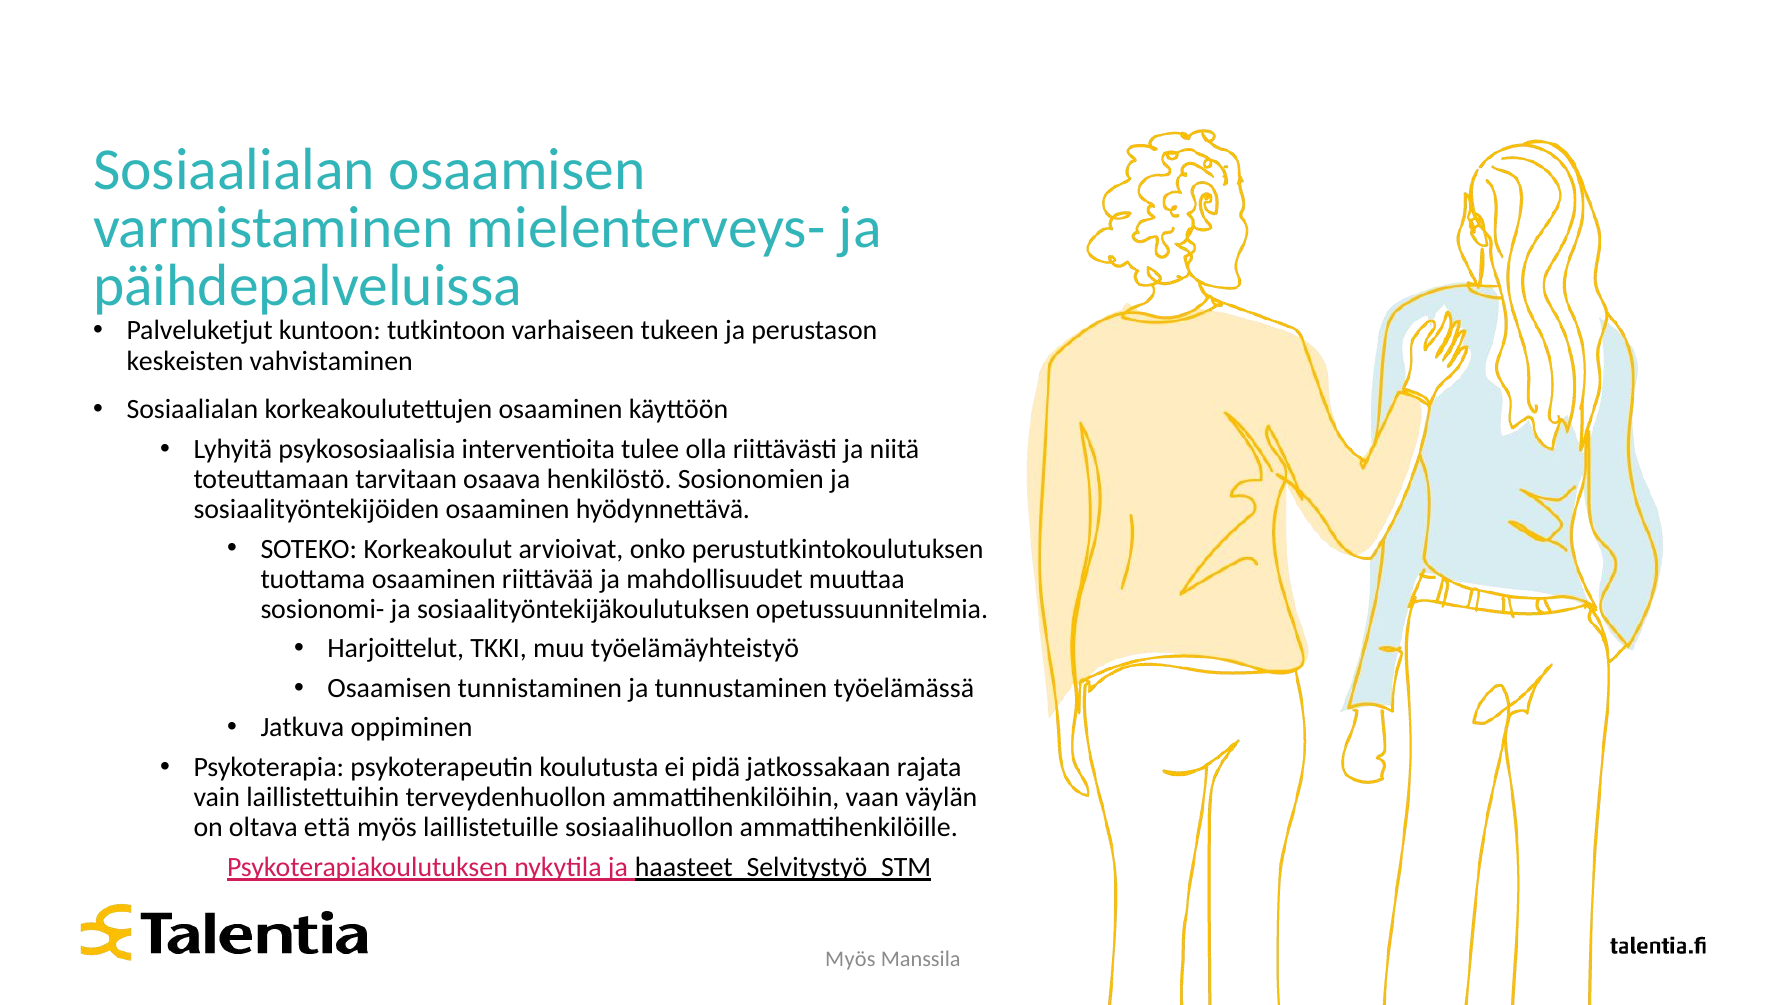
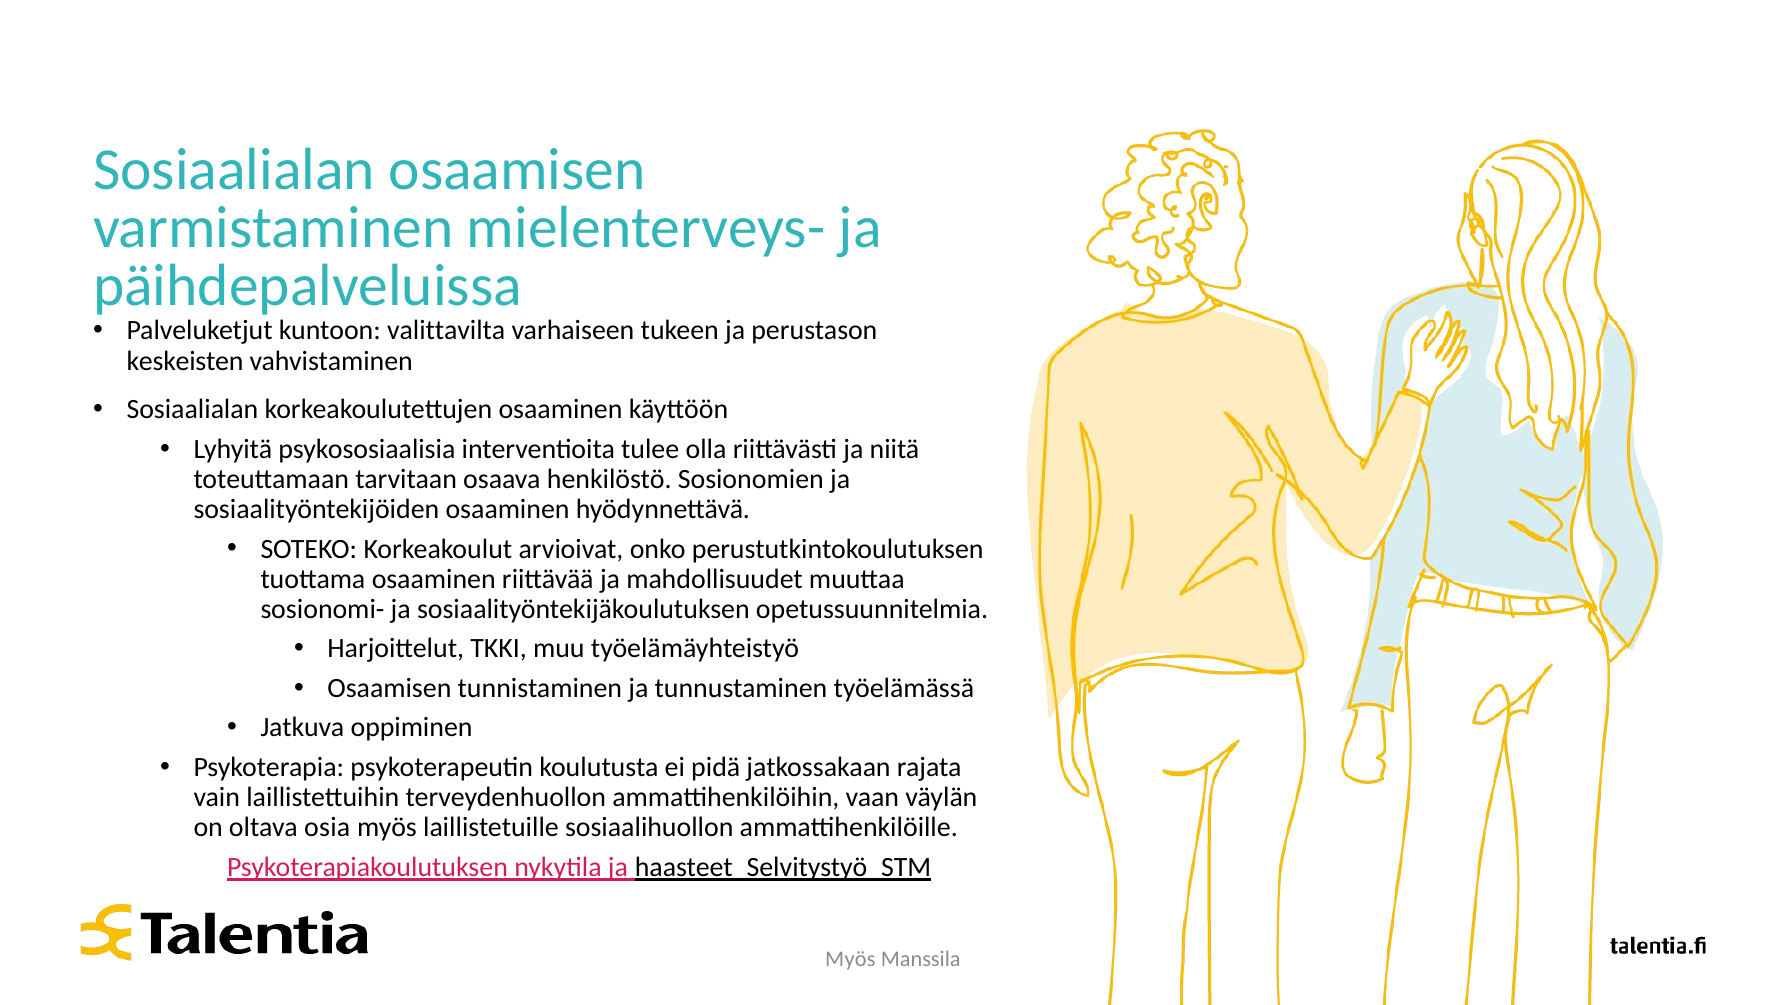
tutkintoon: tutkintoon -> valittavilta
että: että -> osia
